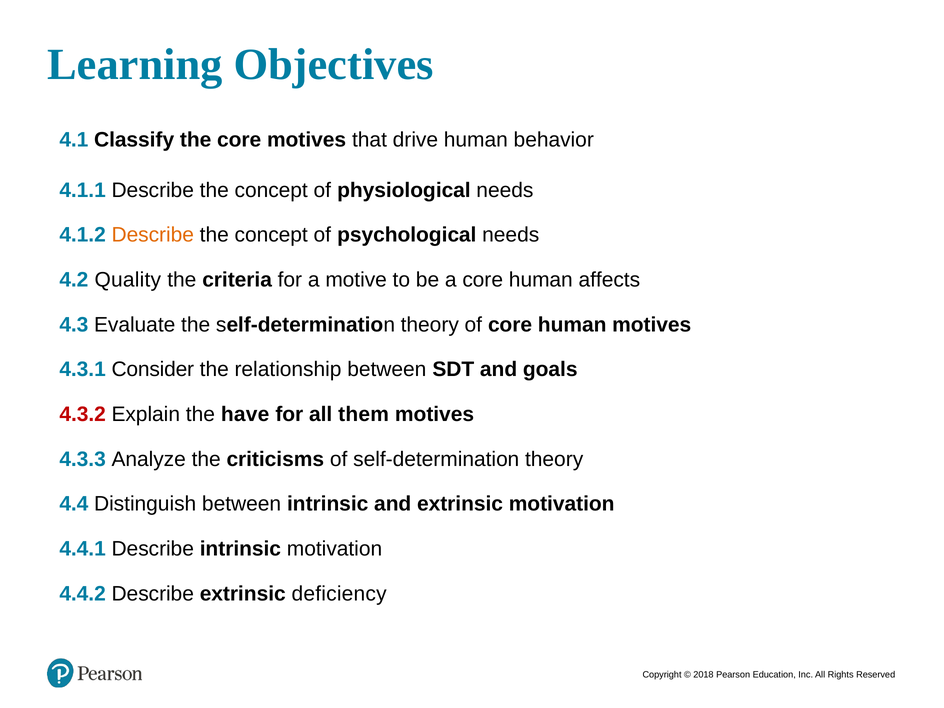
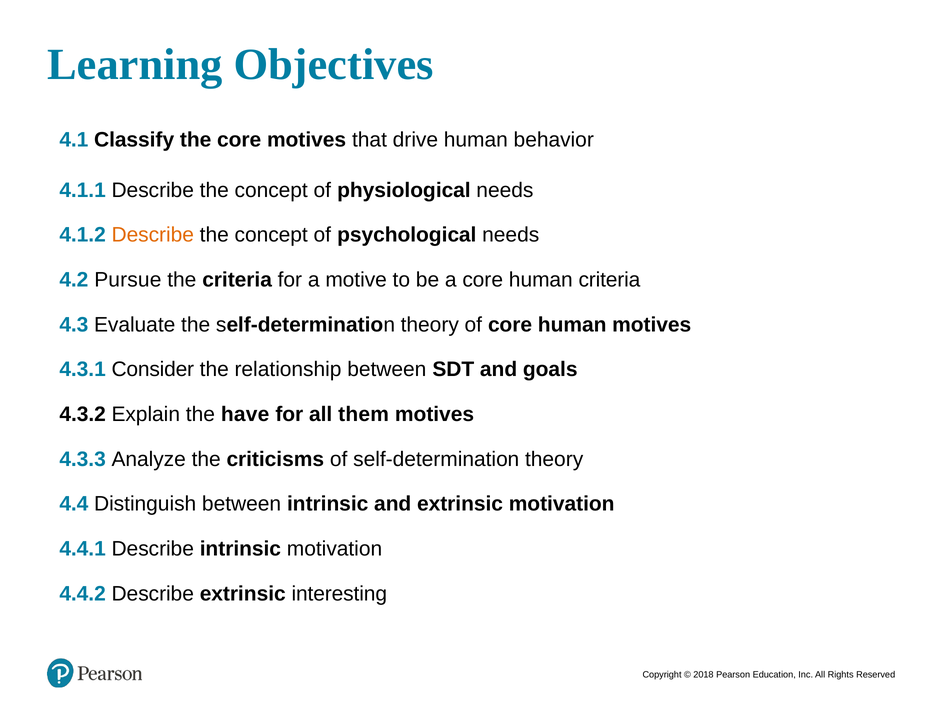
Quality: Quality -> Pursue
human affects: affects -> criteria
4.3.2 colour: red -> black
deficiency: deficiency -> interesting
